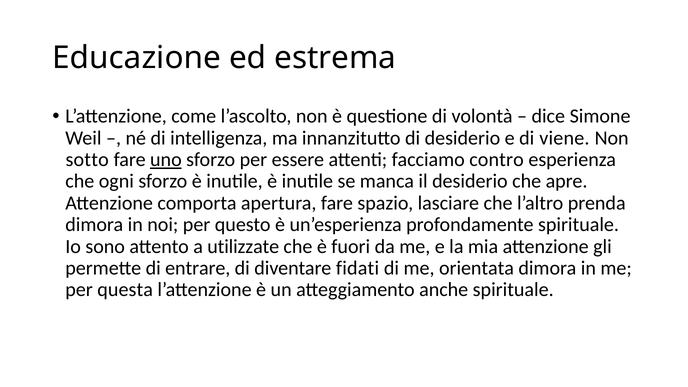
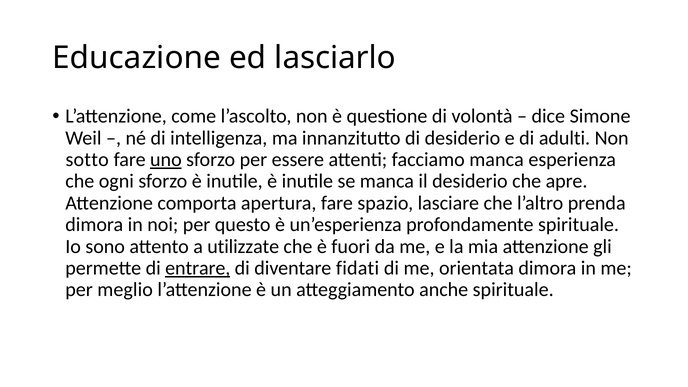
estrema: estrema -> lasciarlo
viene: viene -> adulti
facciamo contro: contro -> manca
entrare underline: none -> present
questa: questa -> meglio
